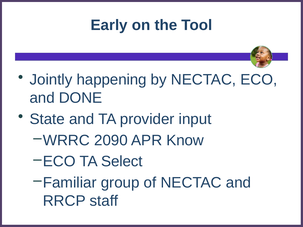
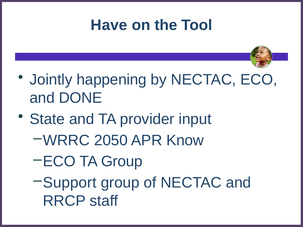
Early: Early -> Have
2090: 2090 -> 2050
TA Select: Select -> Group
Familiar: Familiar -> Support
